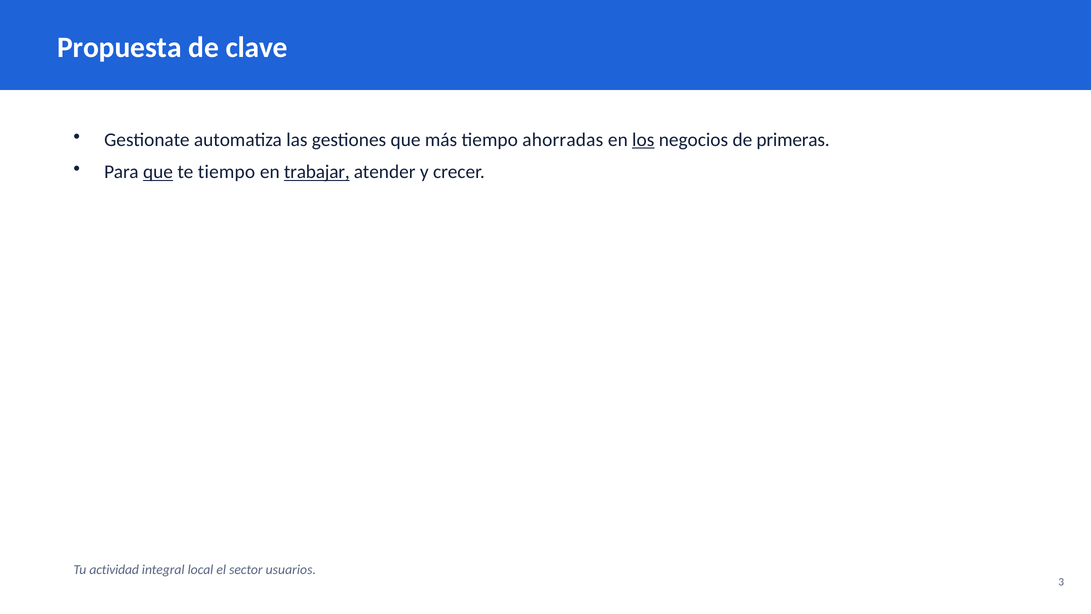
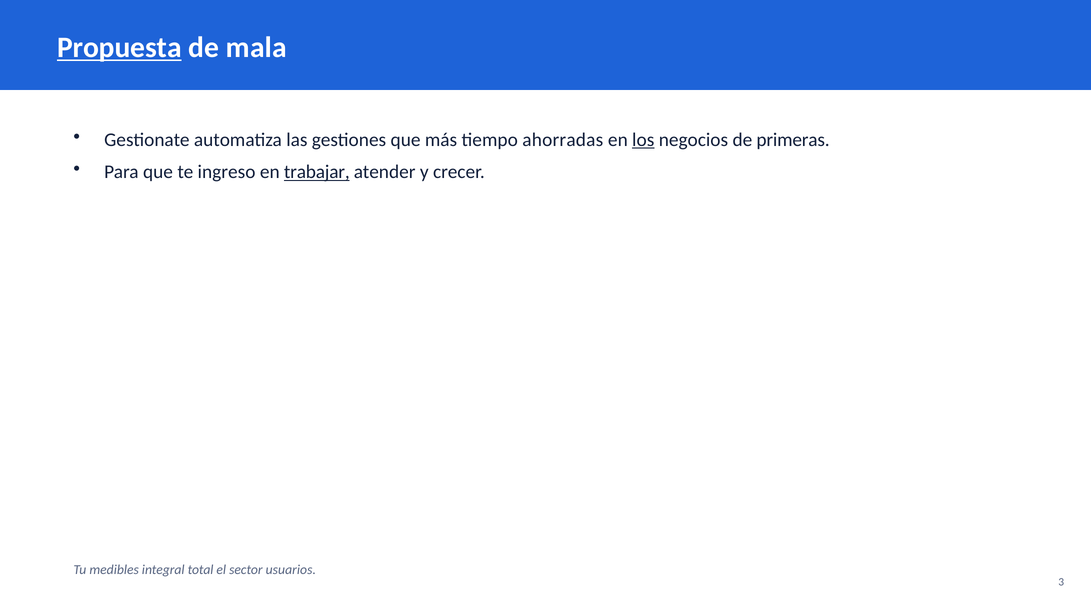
Propuesta underline: none -> present
clave: clave -> mala
que at (158, 172) underline: present -> none
te tiempo: tiempo -> ingreso
actividad: actividad -> medibles
local: local -> total
